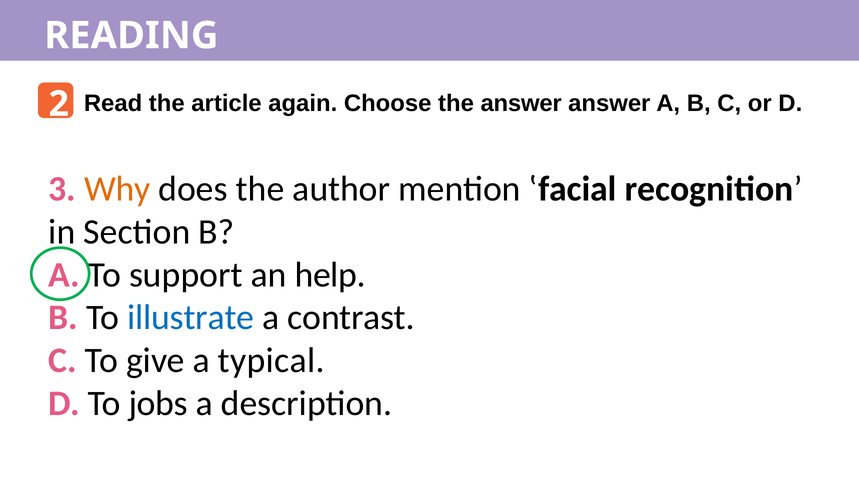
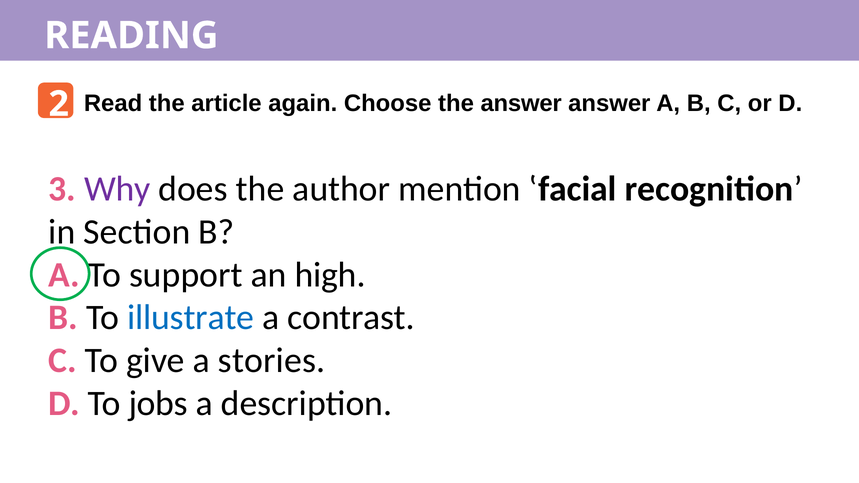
Why colour: orange -> purple
help: help -> high
typical: typical -> stories
